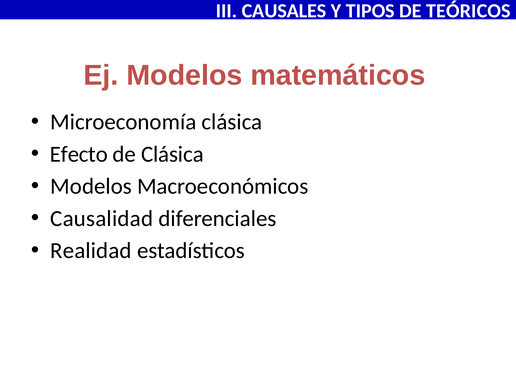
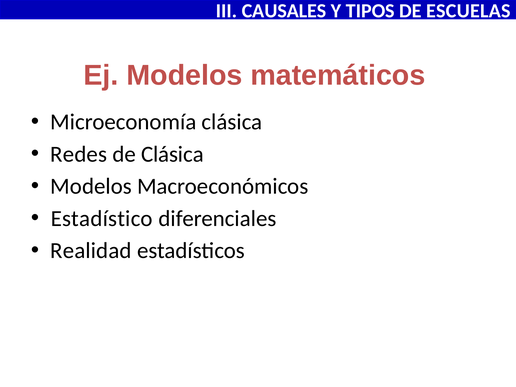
TEÓRICOS: TEÓRICOS -> ESCUELAS
Efecto: Efecto -> Redes
Causalidad: Causalidad -> Estadístico
